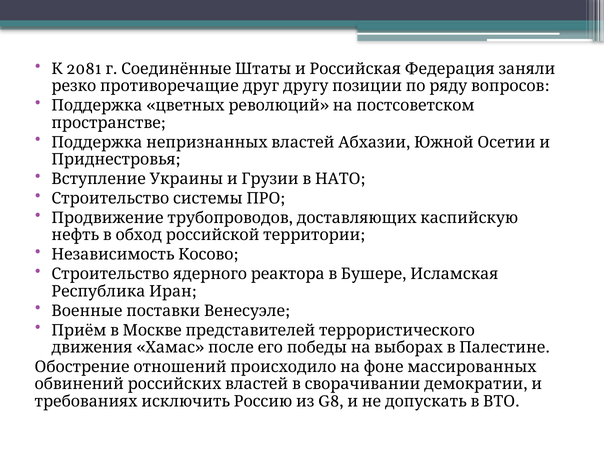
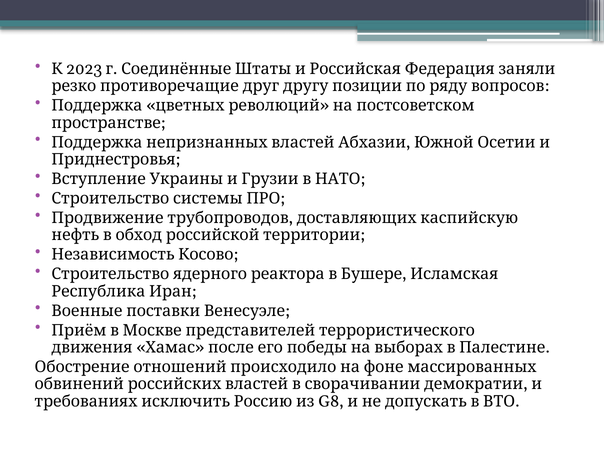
2081: 2081 -> 2023
